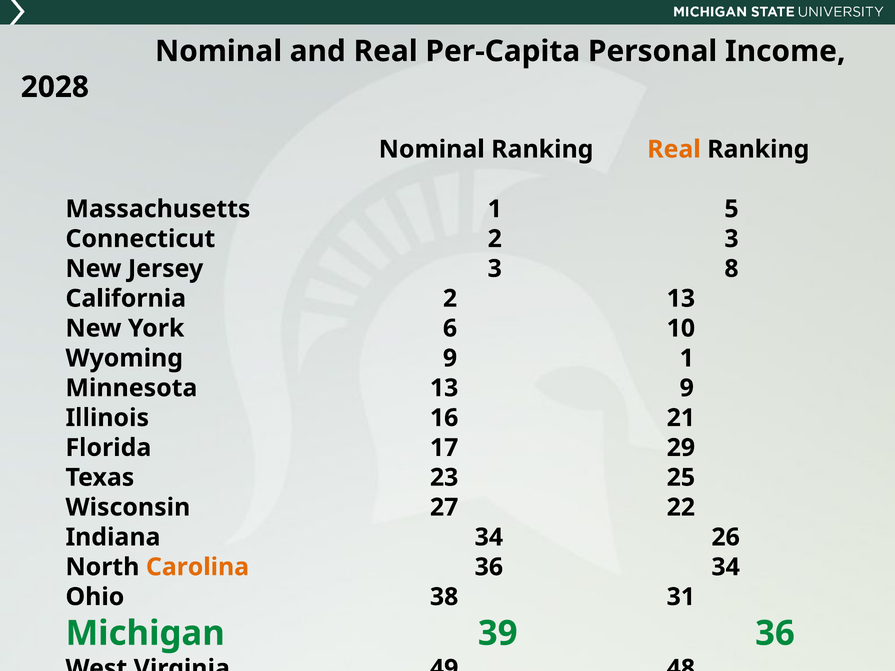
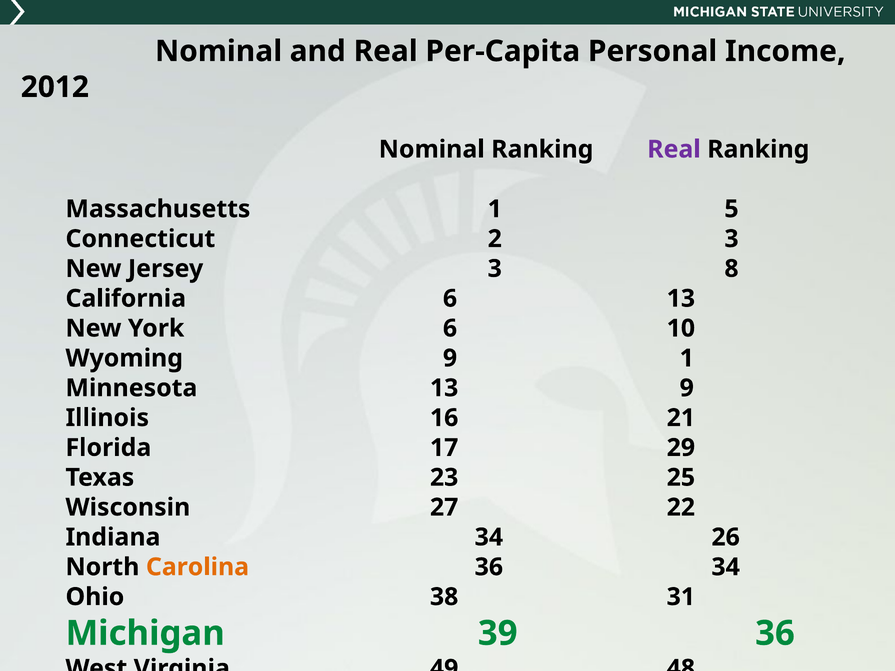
2028: 2028 -> 2012
Real at (674, 149) colour: orange -> purple
California 2: 2 -> 6
